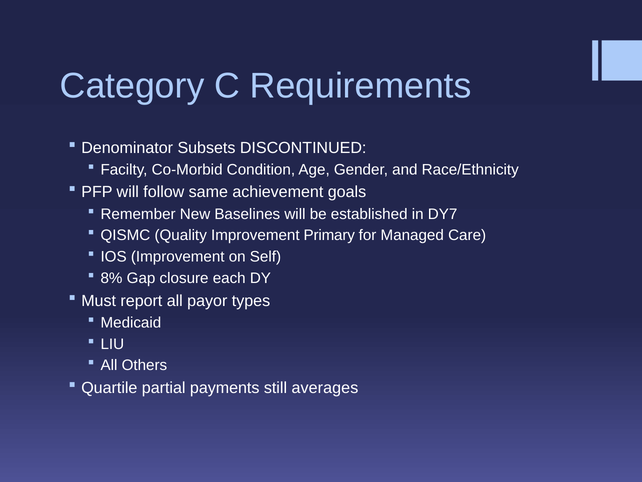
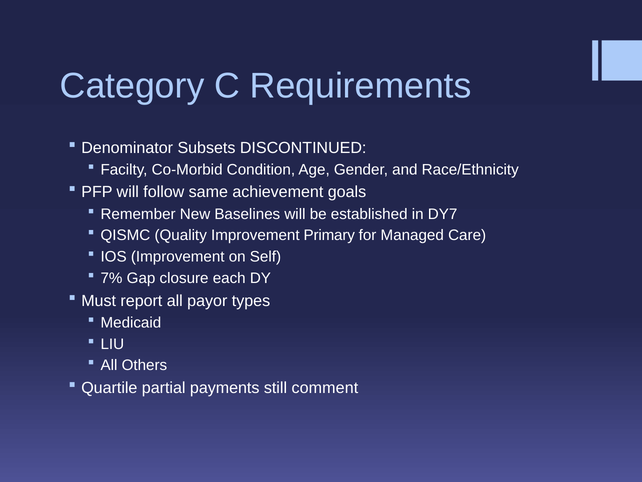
8%: 8% -> 7%
averages: averages -> comment
